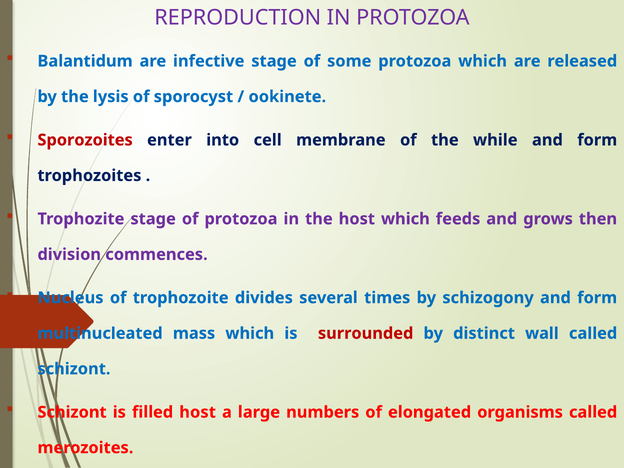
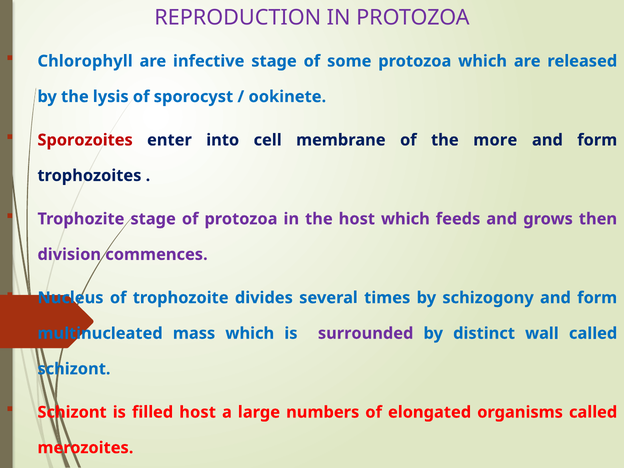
Balantidum: Balantidum -> Chlorophyll
while: while -> more
surrounded colour: red -> purple
